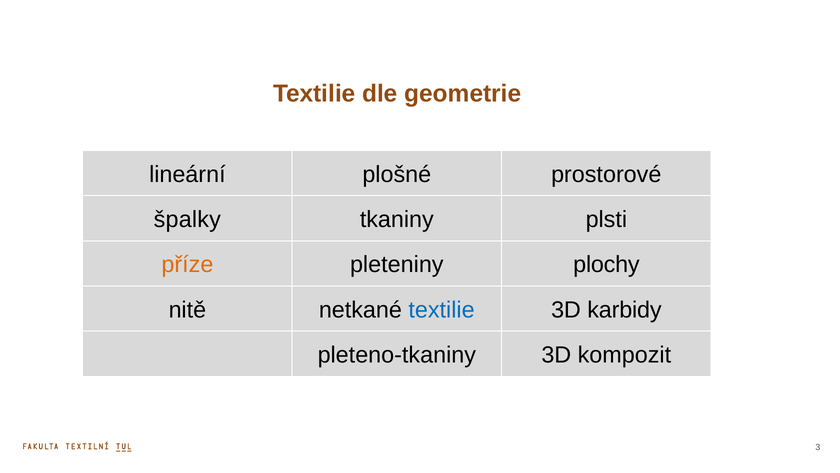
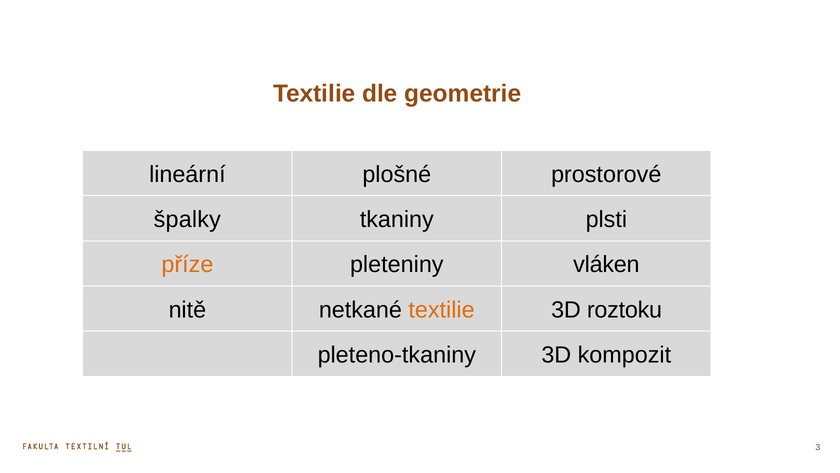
plochy: plochy -> vláken
textilie at (442, 310) colour: blue -> orange
karbidy: karbidy -> roztoku
